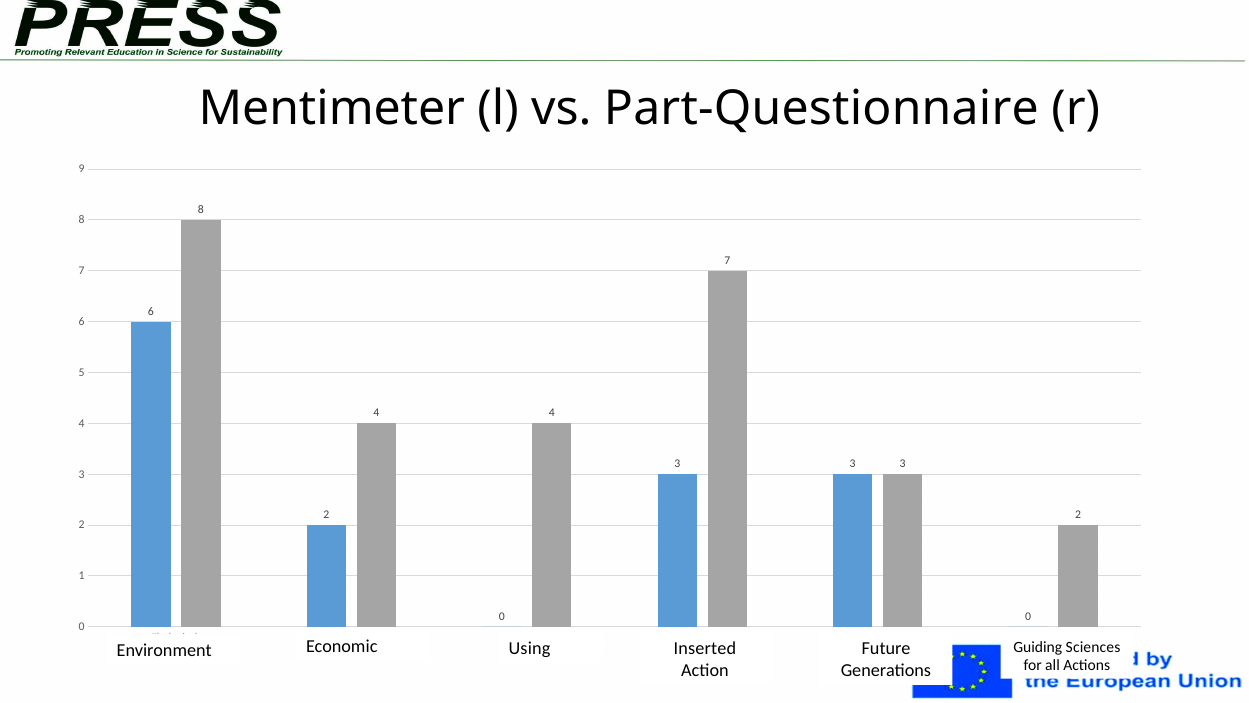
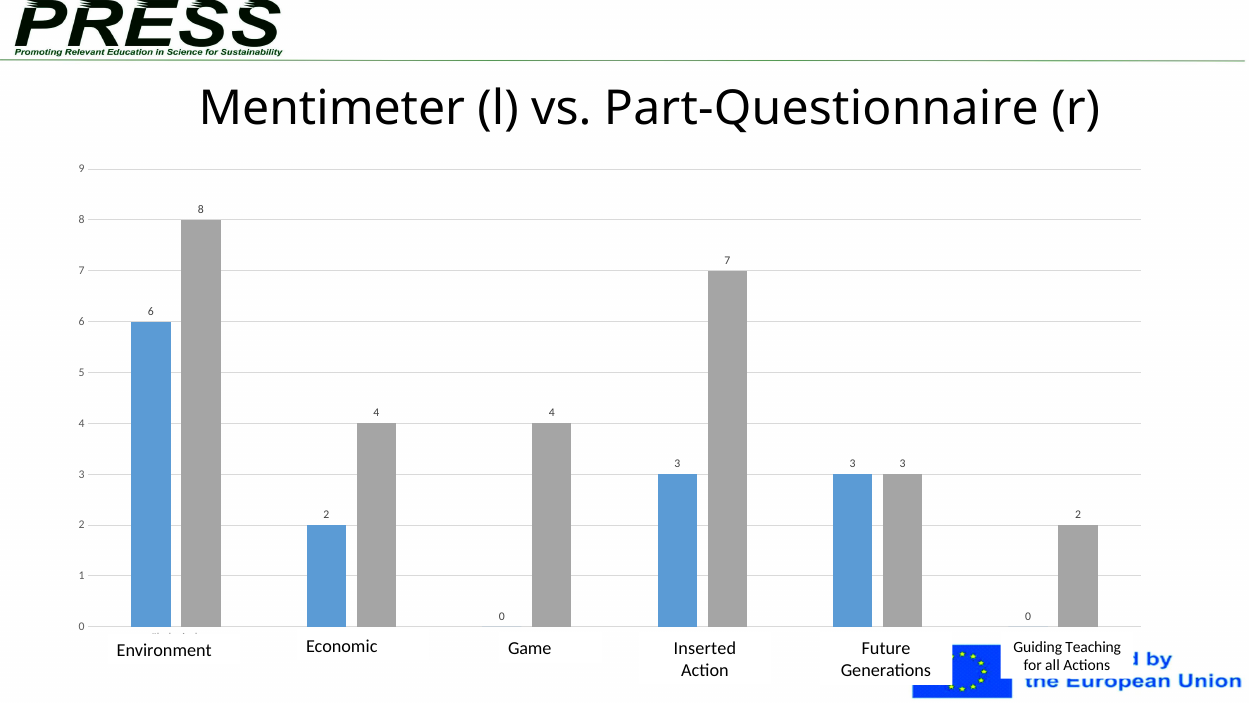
Sciences: Sciences -> Teaching
Using: Using -> Game
